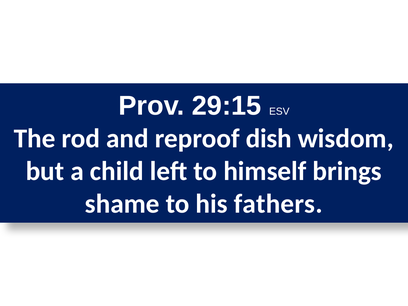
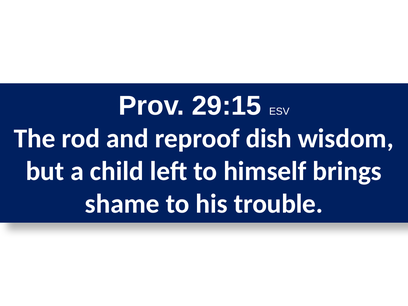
fathers: fathers -> trouble
